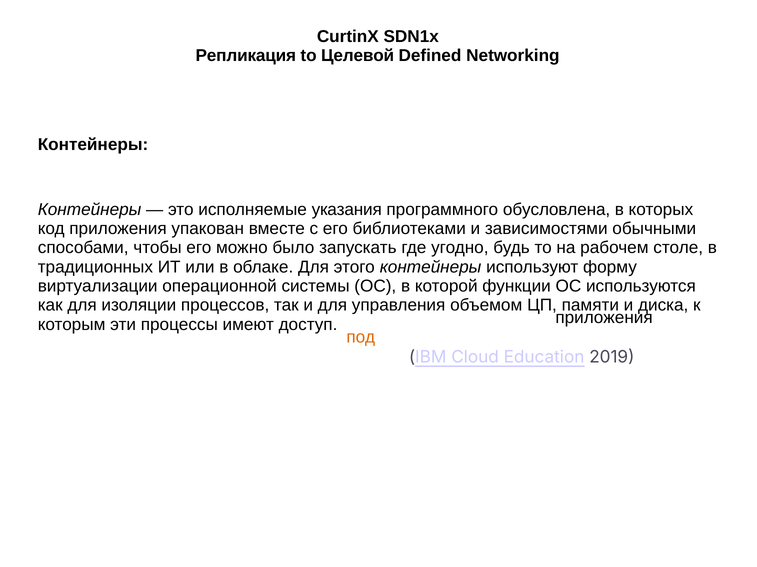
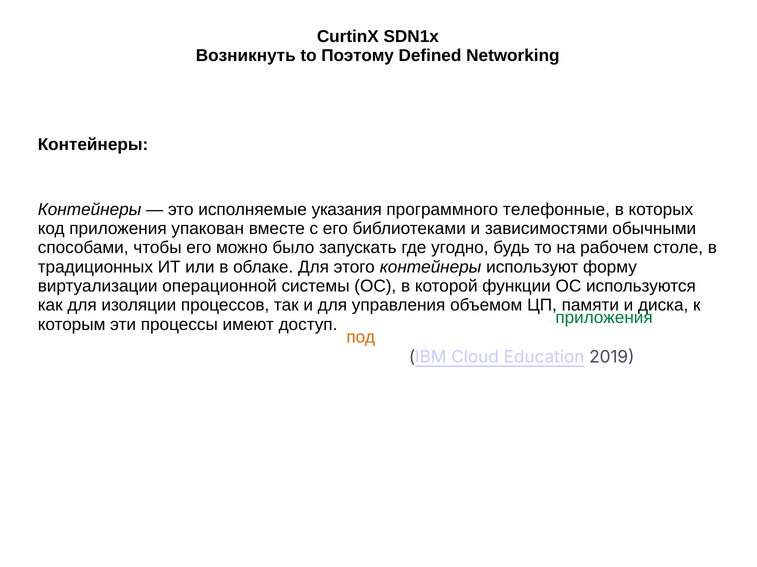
Репликация: Репликация -> Возникнуть
Целевой: Целевой -> Поэтому
обусловлена: обусловлена -> телефонные
приложения at (604, 318) colour: black -> green
